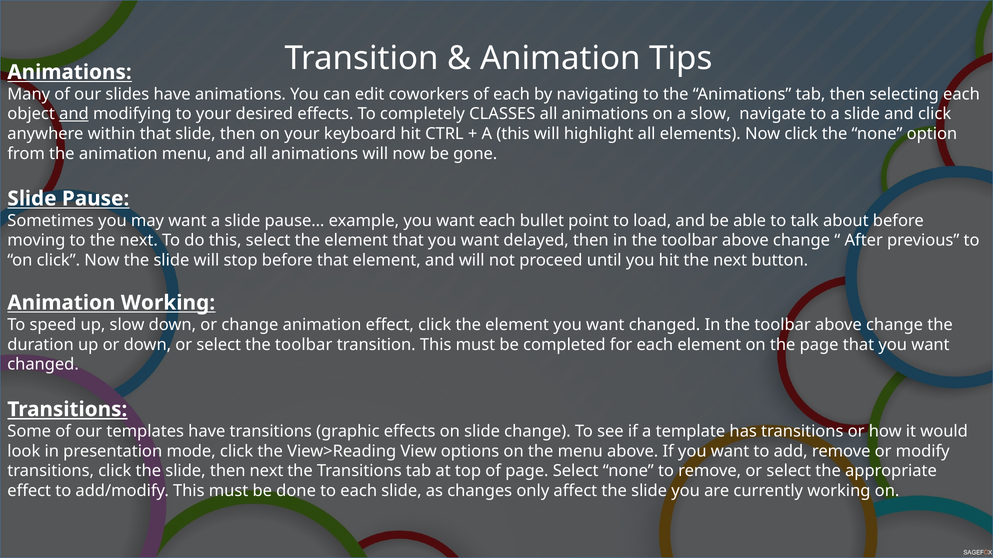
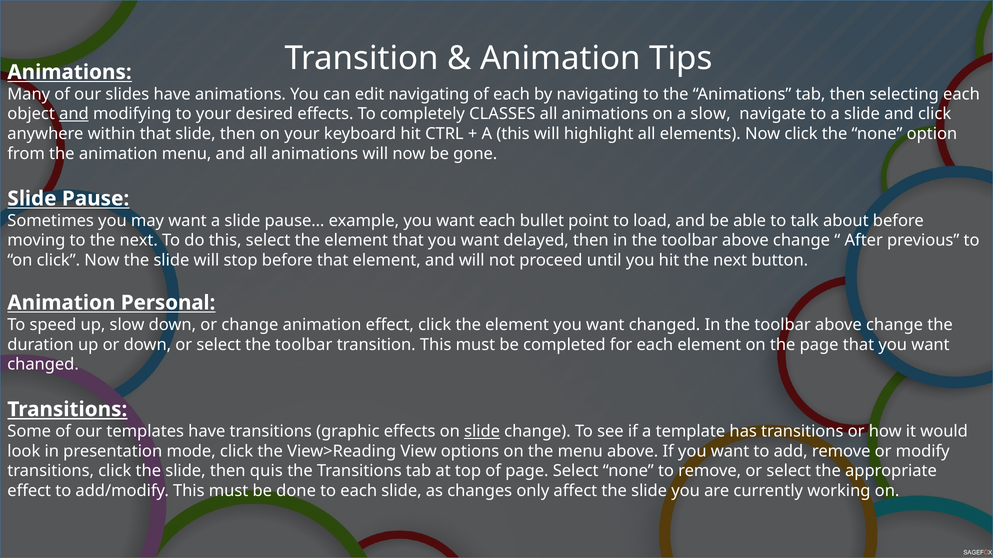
edit coworkers: coworkers -> navigating
Animation Working: Working -> Personal
slide at (482, 432) underline: none -> present
then next: next -> quis
